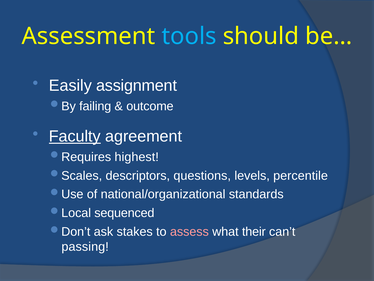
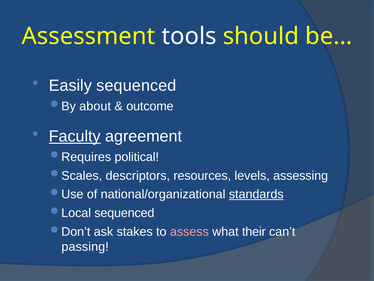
tools colour: light blue -> white
Easily assignment: assignment -> sequenced
failing: failing -> about
highest: highest -> political
questions: questions -> resources
percentile: percentile -> assessing
standards underline: none -> present
